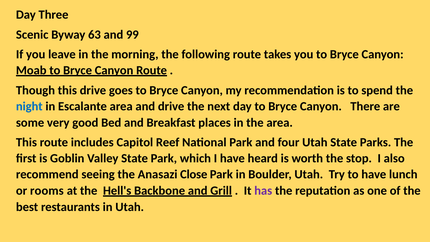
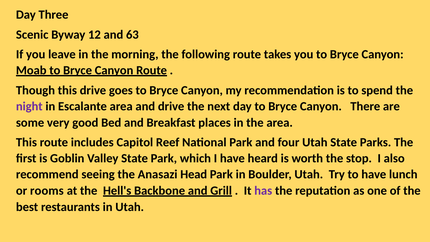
63: 63 -> 12
99: 99 -> 63
night colour: blue -> purple
Close: Close -> Head
